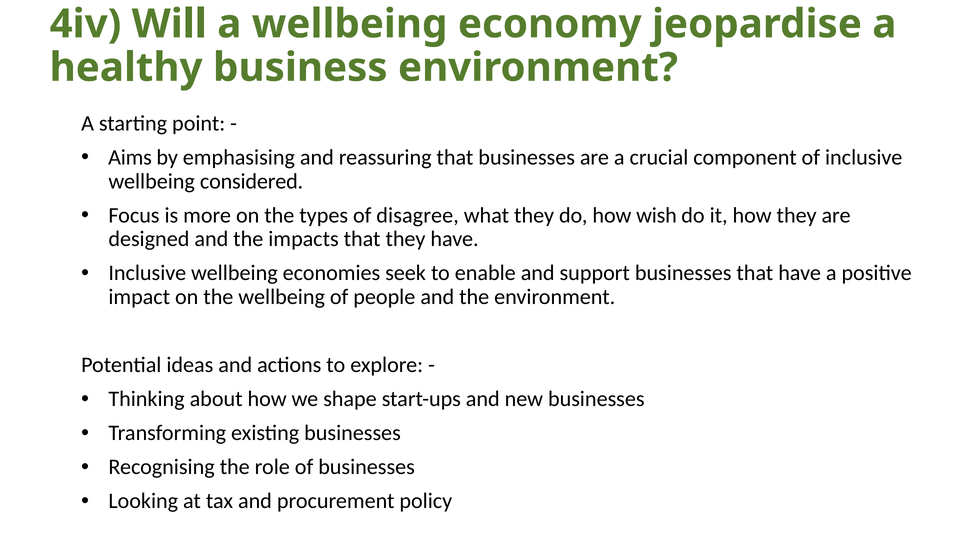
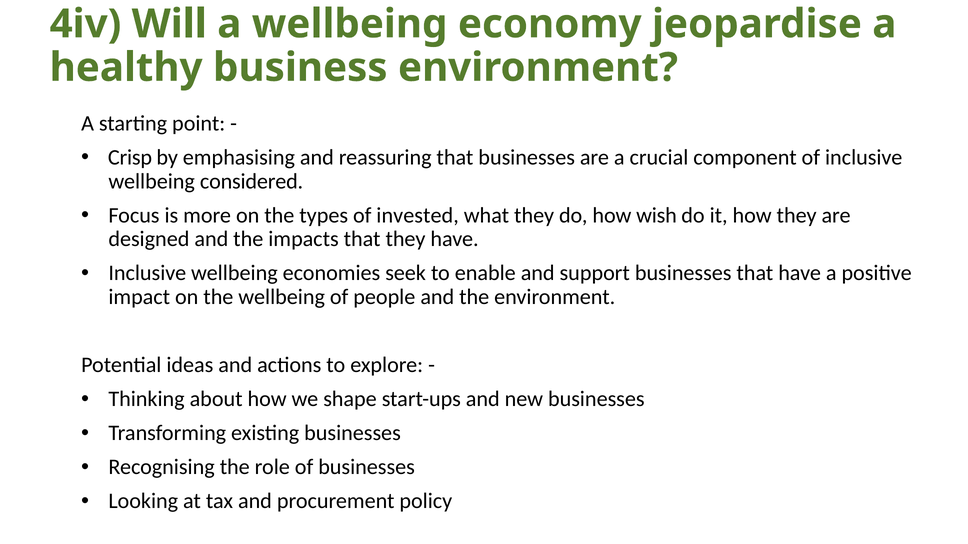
Aims: Aims -> Crisp
disagree: disagree -> invested
